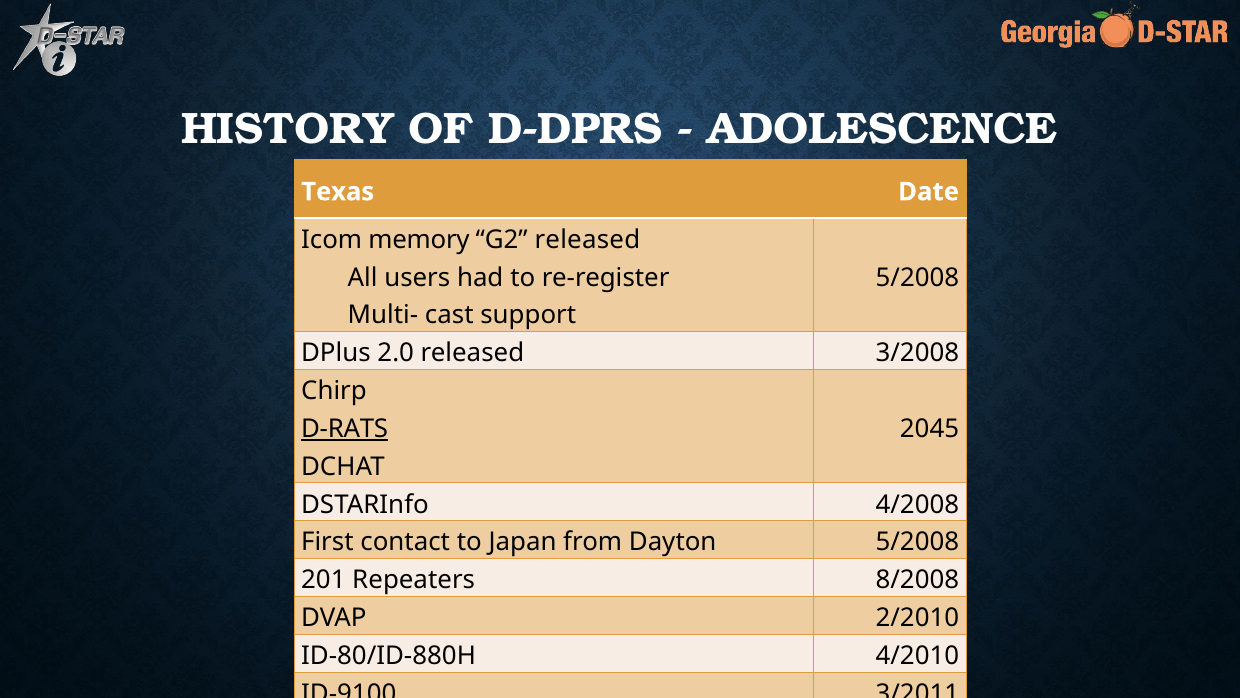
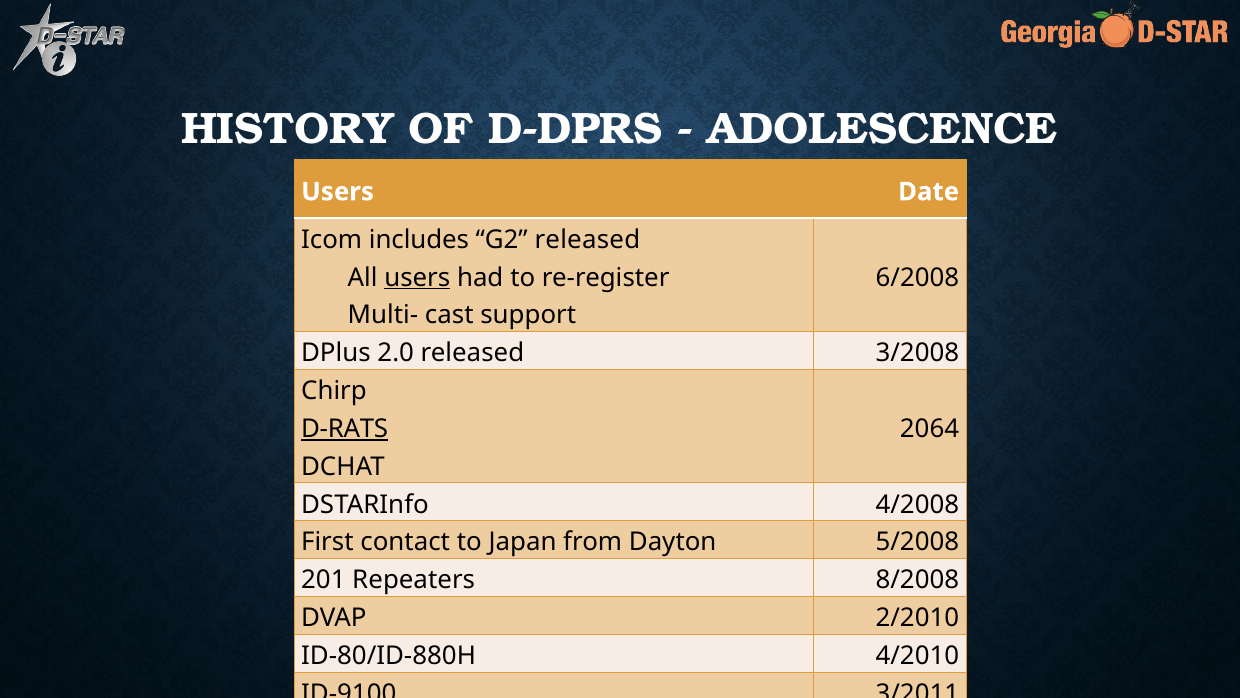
Texas at (338, 192): Texas -> Users
memory: memory -> includes
users at (417, 277) underline: none -> present
5/2008 at (917, 277): 5/2008 -> 6/2008
2045: 2045 -> 2064
